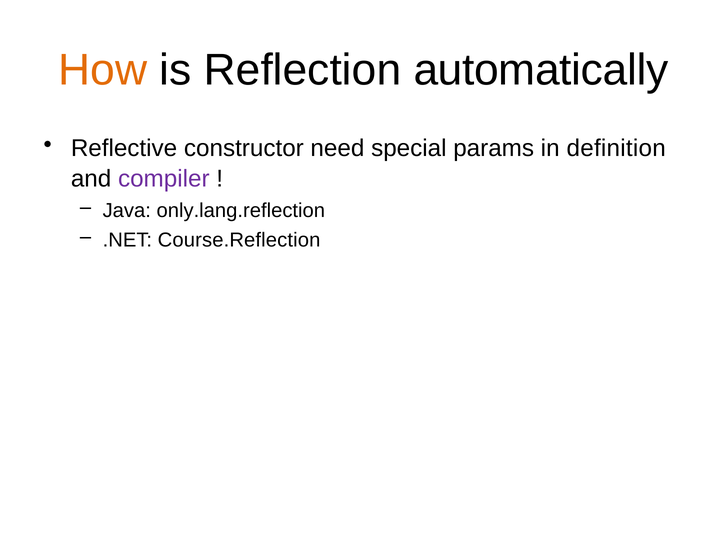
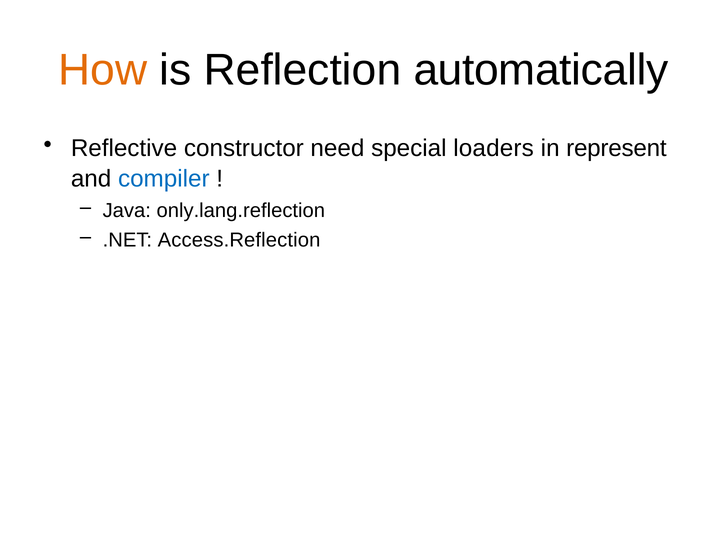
params: params -> loaders
definition: definition -> represent
compiler colour: purple -> blue
Course.Reflection: Course.Reflection -> Access.Reflection
